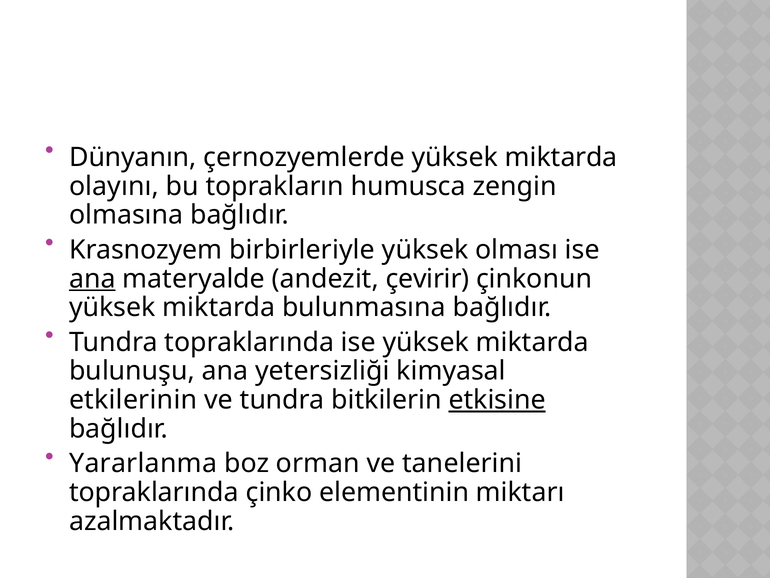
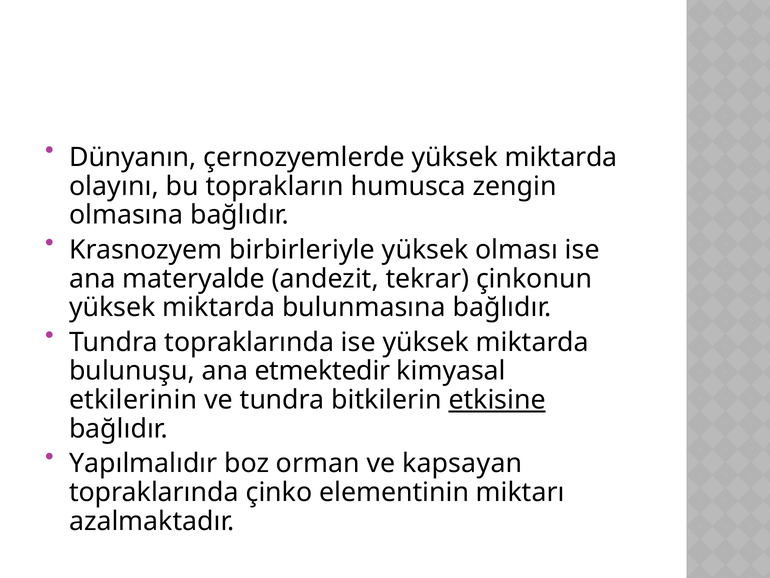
ana at (92, 278) underline: present -> none
çevirir: çevirir -> tekrar
yetersizliği: yetersizliği -> etmektedir
Yararlanma: Yararlanma -> Yapılmalıdır
tanelerini: tanelerini -> kapsayan
